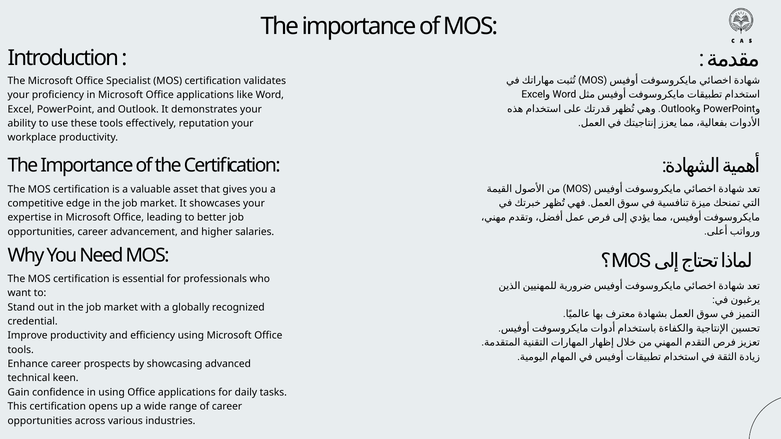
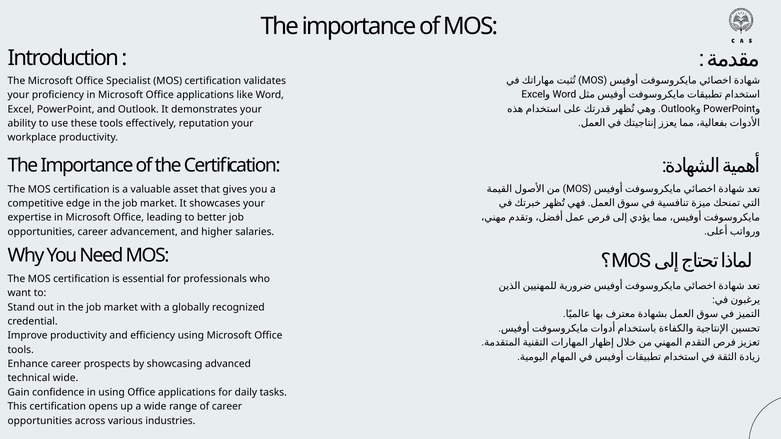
technical keen: keen -> wide
